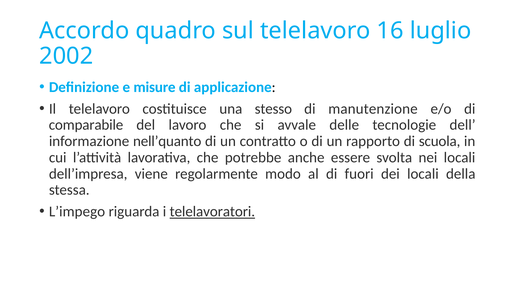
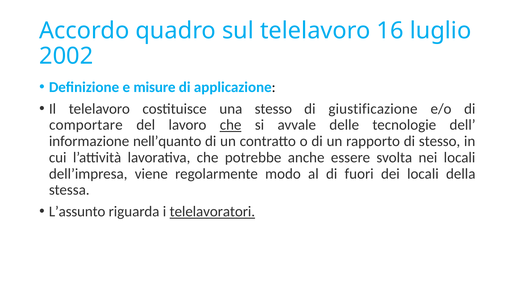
manutenzione: manutenzione -> giustificazione
comparabile: comparabile -> comportare
che at (231, 125) underline: none -> present
di scuola: scuola -> stesso
L’impego: L’impego -> L’assunto
